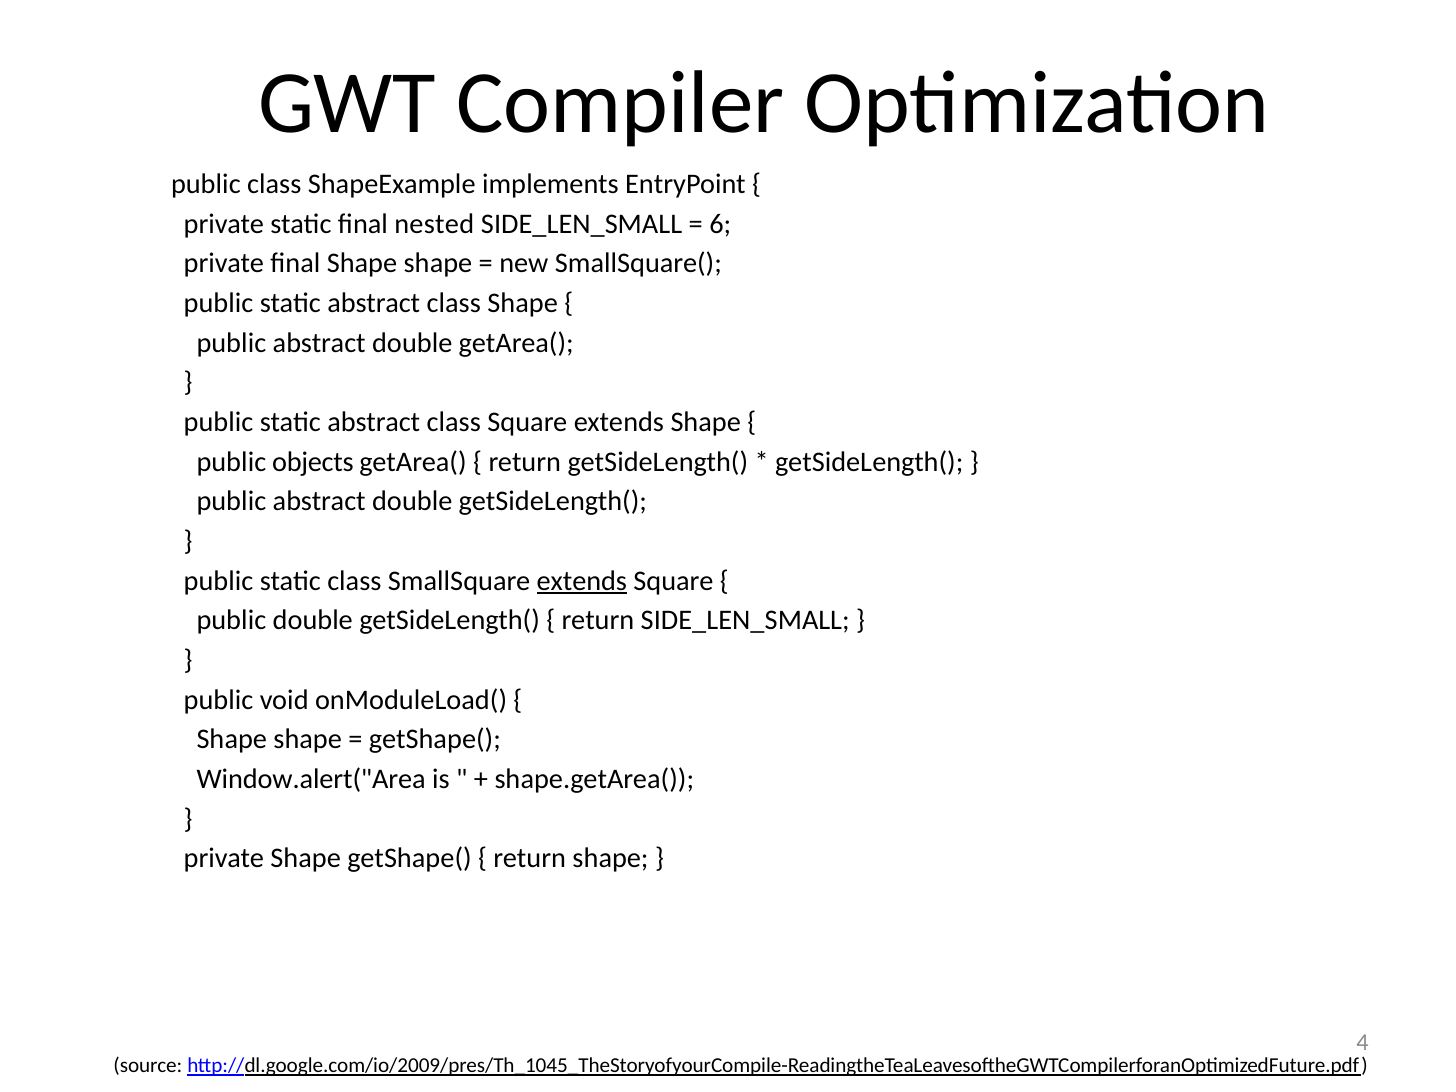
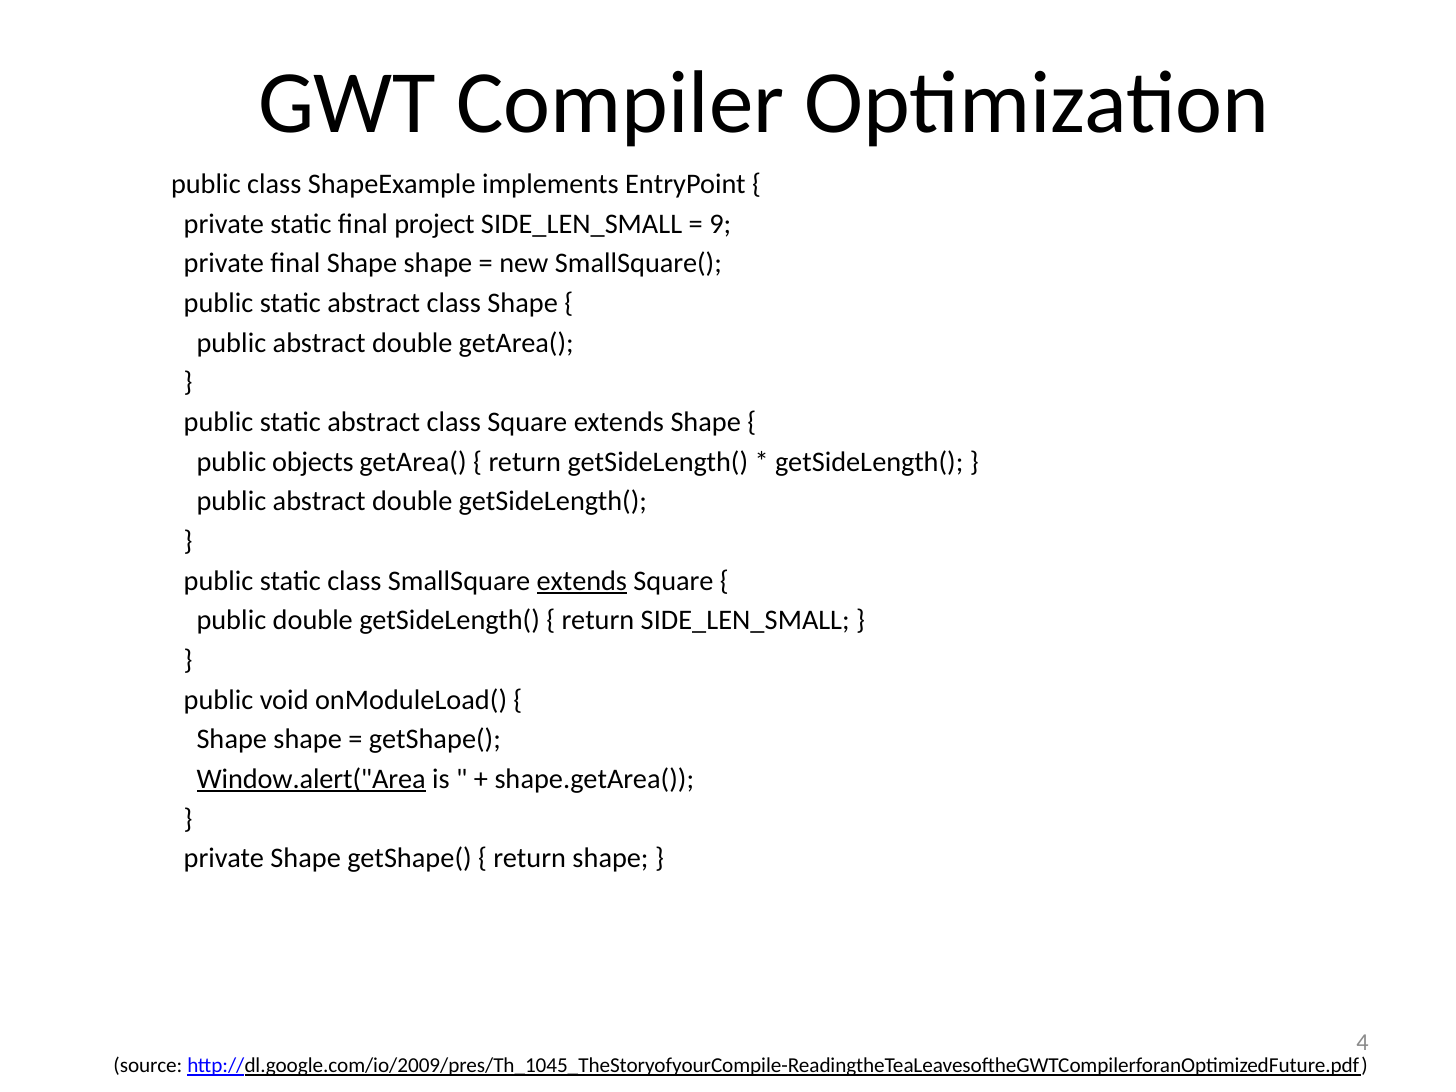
nested: nested -> project
6: 6 -> 9
Window.alert("Area underline: none -> present
